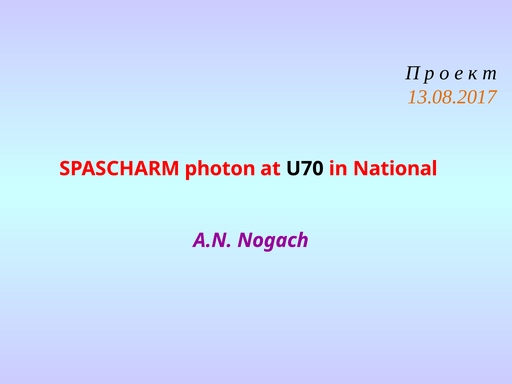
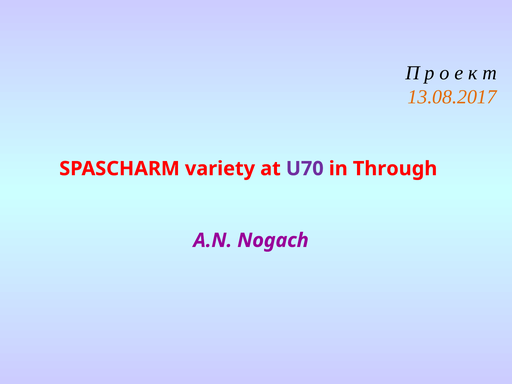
photon: photon -> variety
U70 colour: black -> purple
National: National -> Through
